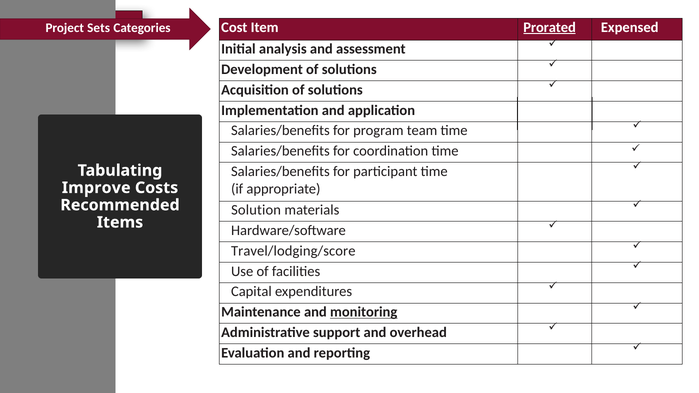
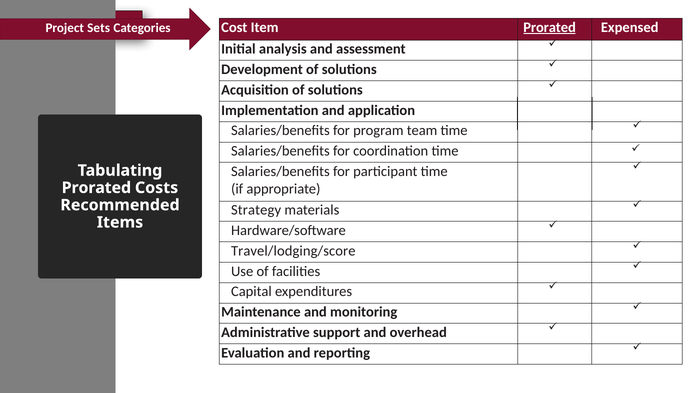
Improve at (96, 188): Improve -> Prorated
Solution: Solution -> Strategy
monitoring underline: present -> none
